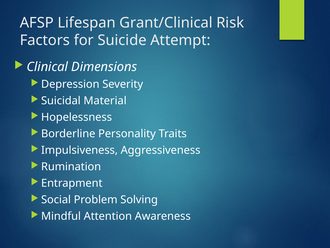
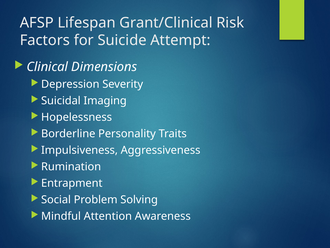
Material: Material -> Imaging
